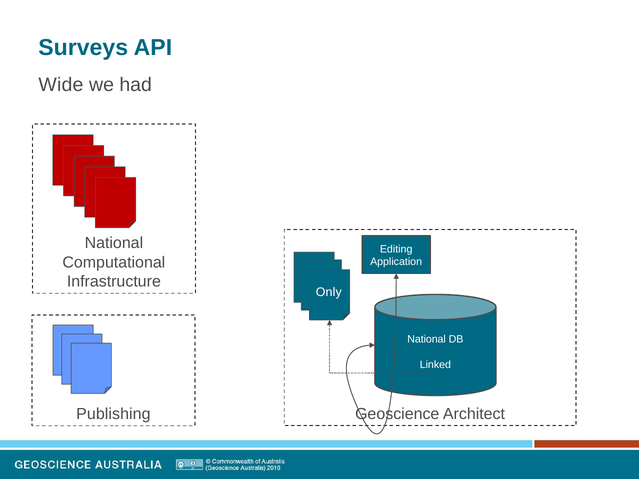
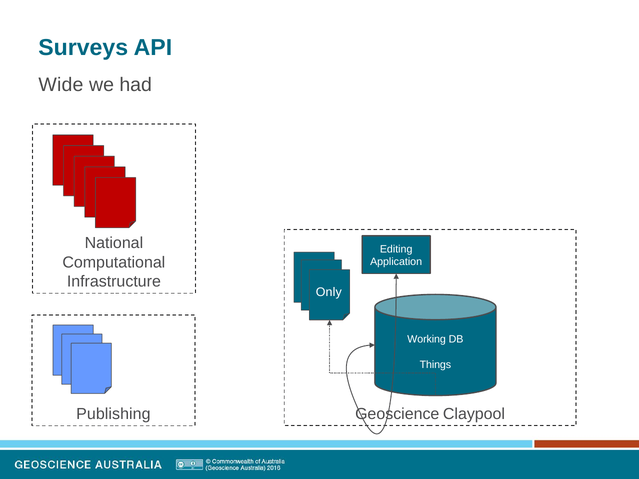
National at (427, 339): National -> Working
Linked: Linked -> Things
Architect: Architect -> Claypool
